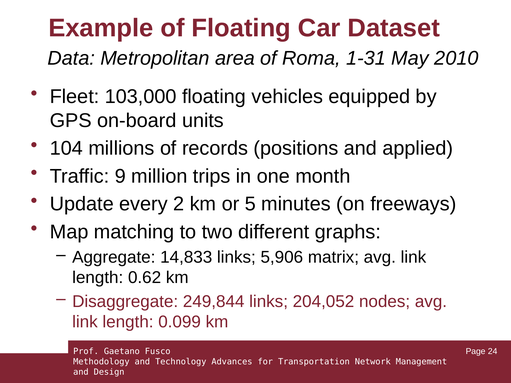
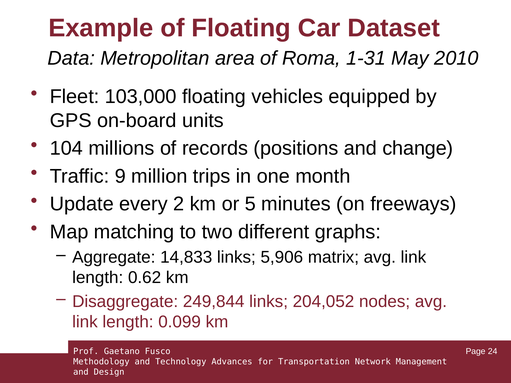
applied: applied -> change
